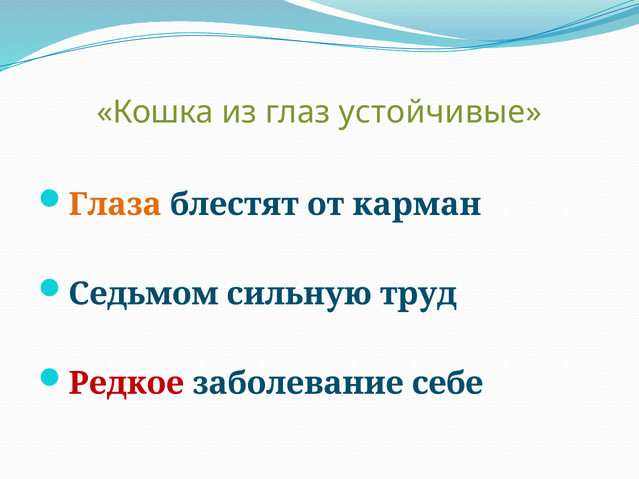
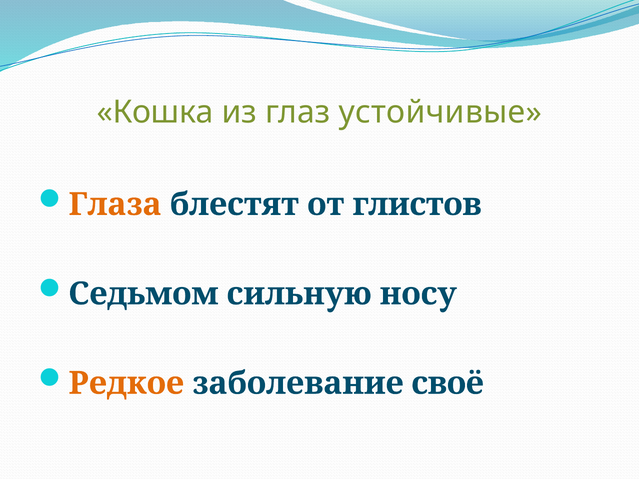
карман: карман -> глистов
труд: труд -> носу
Редкое colour: red -> orange
себе: себе -> своё
